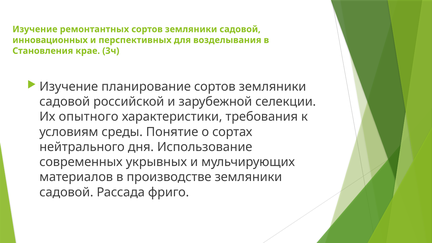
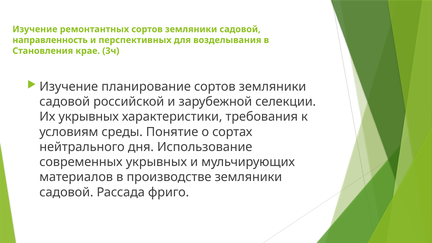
инновационных: инновационных -> направленность
Их опытного: опытного -> укрывных
